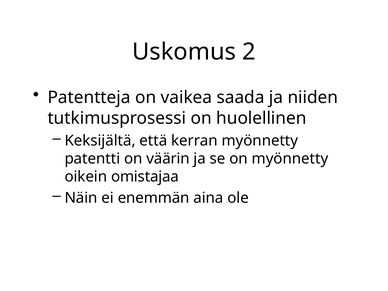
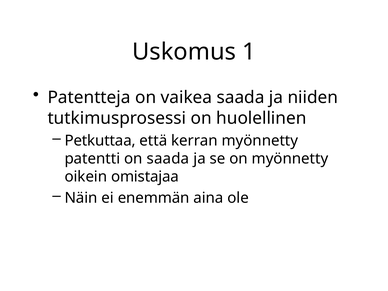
2: 2 -> 1
Keksijältä: Keksijältä -> Petkuttaa
on väärin: väärin -> saada
